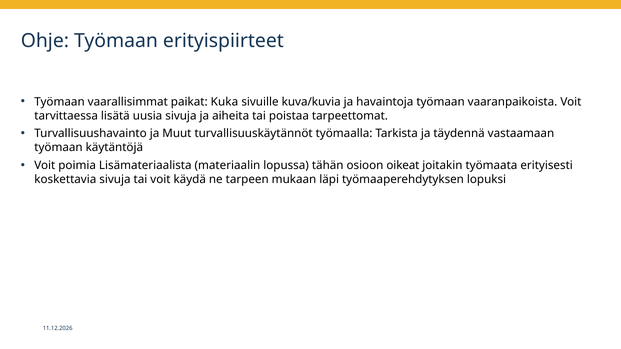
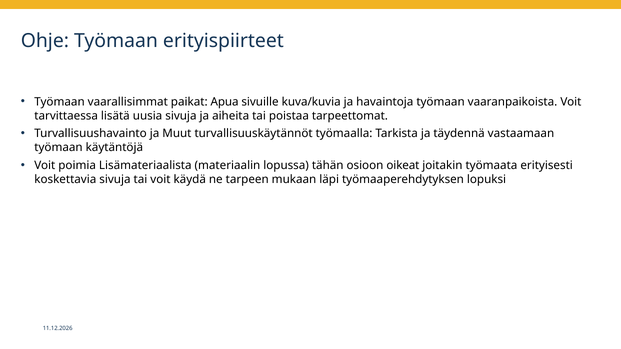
Kuka: Kuka -> Apua
